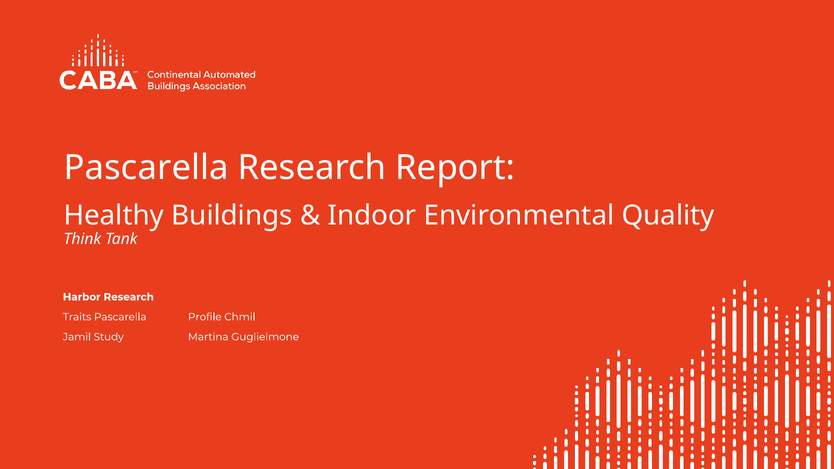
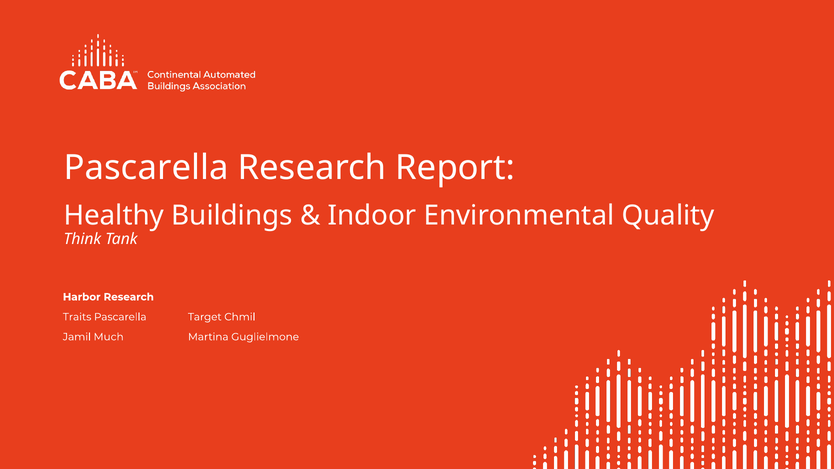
Profile: Profile -> Target
Study: Study -> Much
